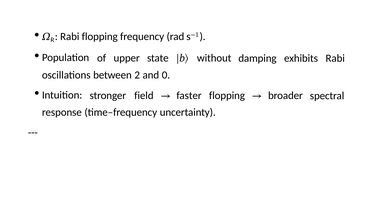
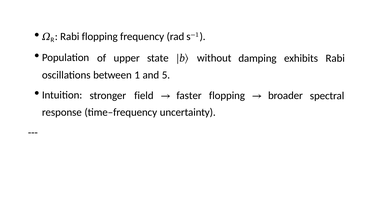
2: 2 -> 1
0: 0 -> 5
